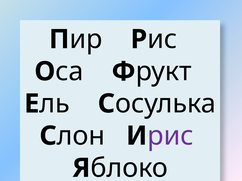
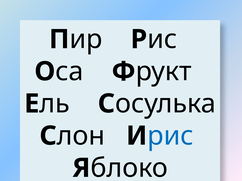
рис colour: purple -> blue
